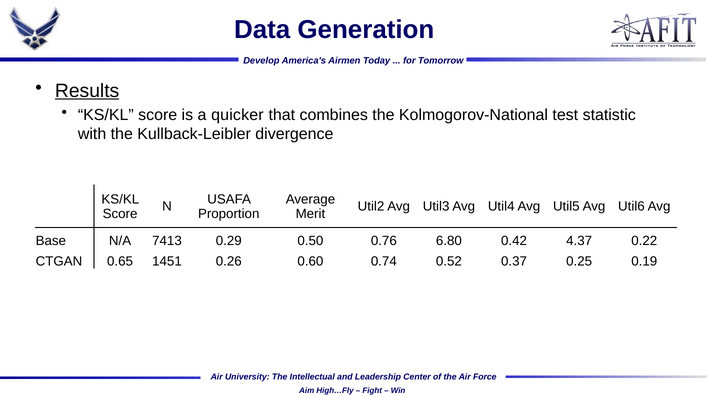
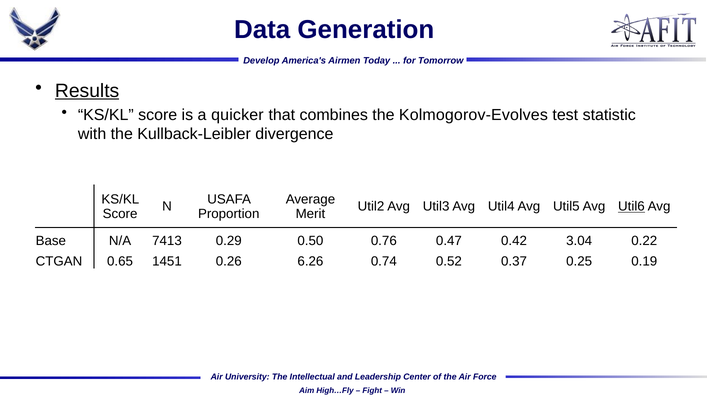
Kolmogorov-National: Kolmogorov-National -> Kolmogorov-Evolves
Util6 underline: none -> present
6.80: 6.80 -> 0.47
4.37: 4.37 -> 3.04
0.60: 0.60 -> 6.26
